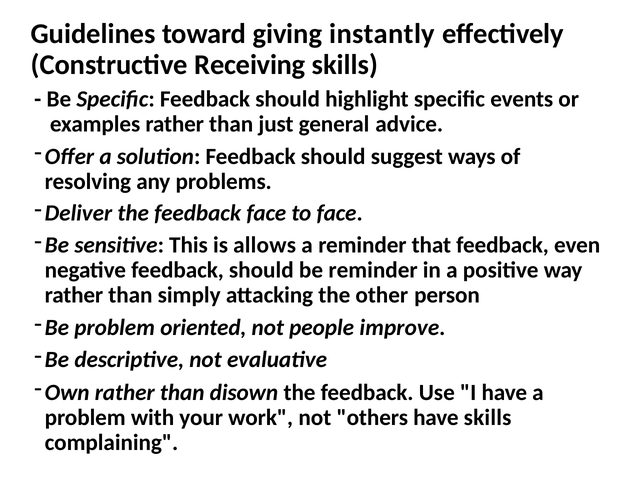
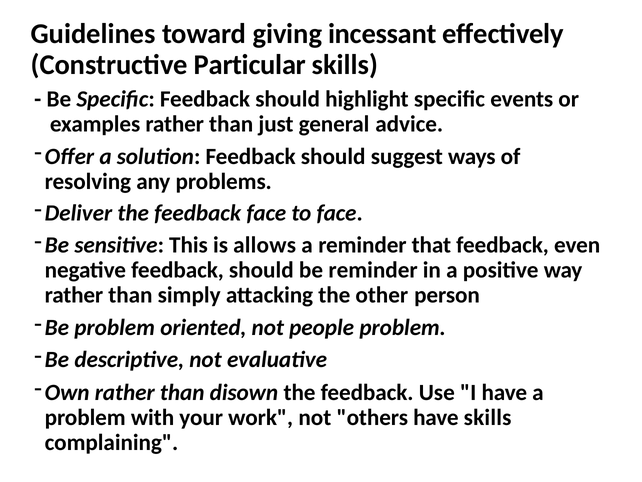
instantly: instantly -> incessant
Receiving: Receiving -> Particular
people improve: improve -> problem
